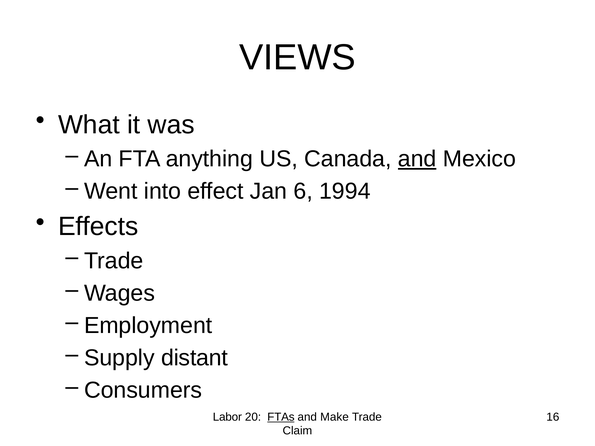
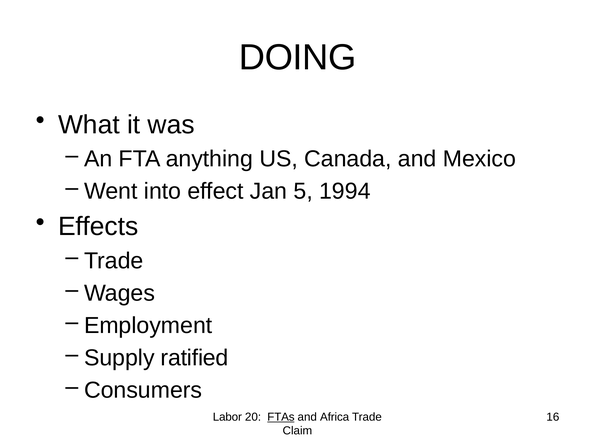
VIEWS: VIEWS -> DOING
and at (417, 159) underline: present -> none
6: 6 -> 5
distant: distant -> ratified
Make: Make -> Africa
